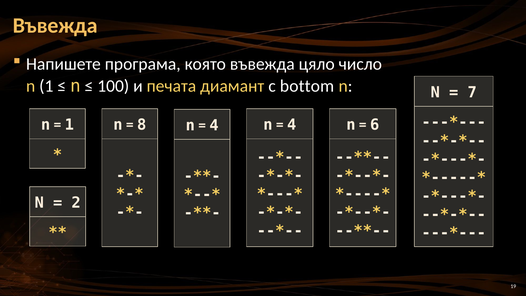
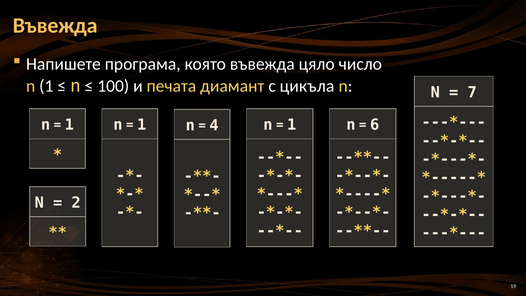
bottom: bottom -> цикъла
8 at (142, 125): 8 -> 1
4 at (292, 125): 4 -> 1
